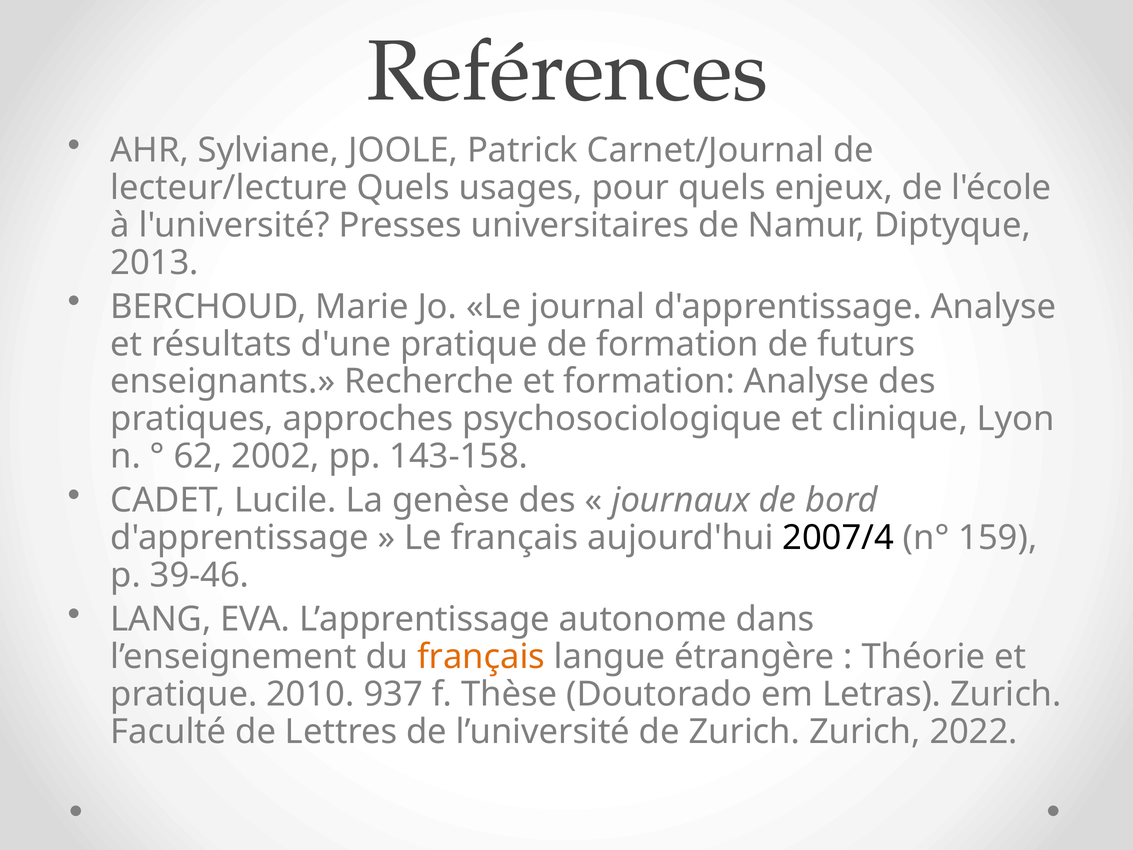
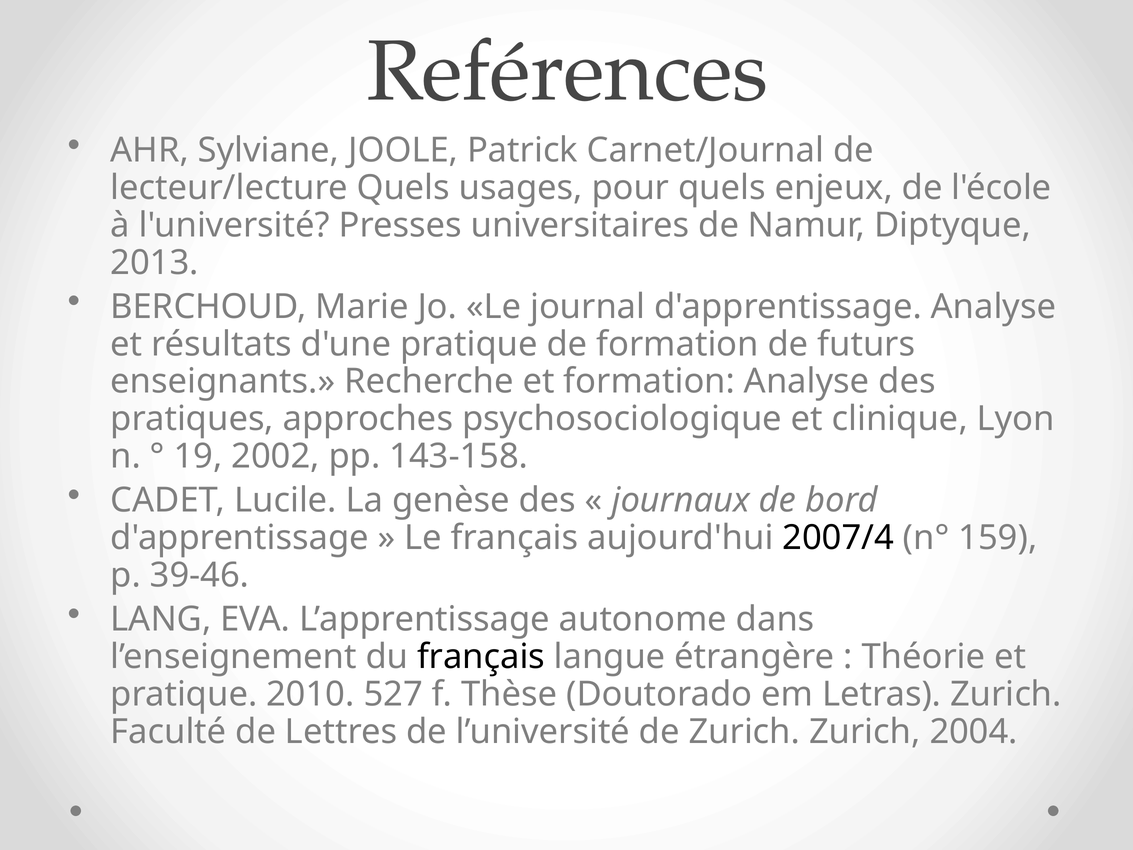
62: 62 -> 19
français at (481, 657) colour: orange -> black
937: 937 -> 527
2022: 2022 -> 2004
